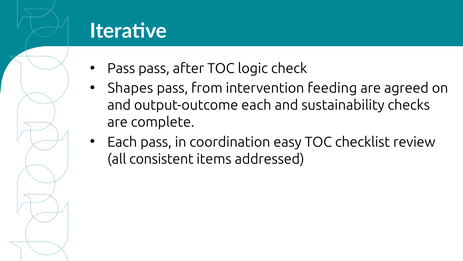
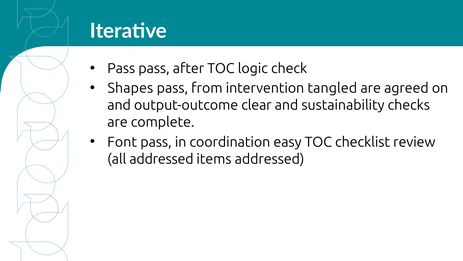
feeding: feeding -> tangled
output-outcome each: each -> clear
Each at (122, 142): Each -> Font
all consistent: consistent -> addressed
